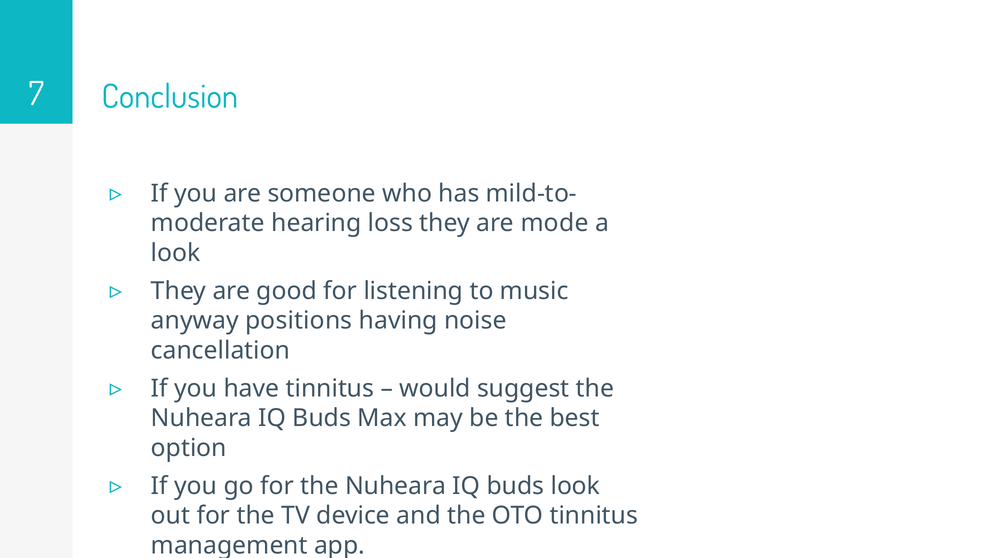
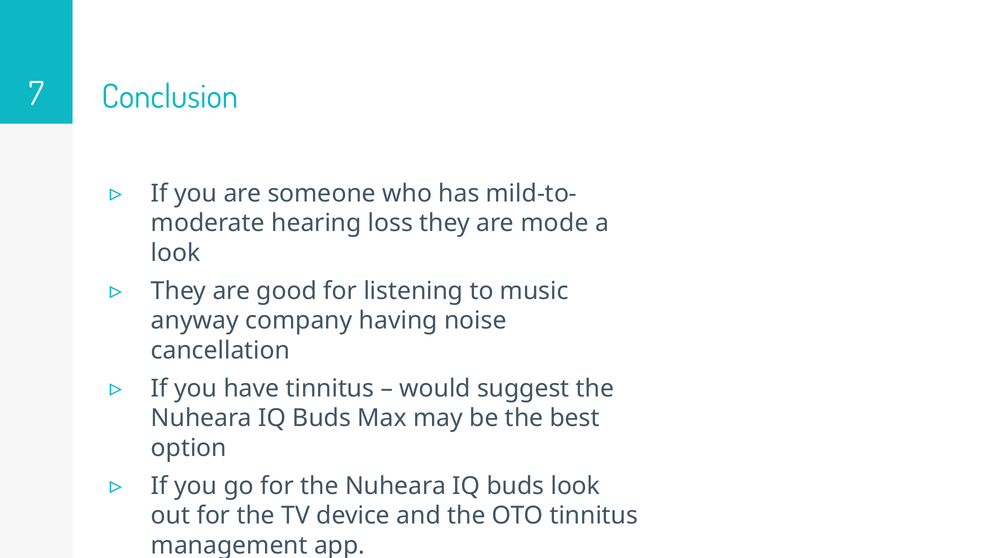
positions: positions -> company
